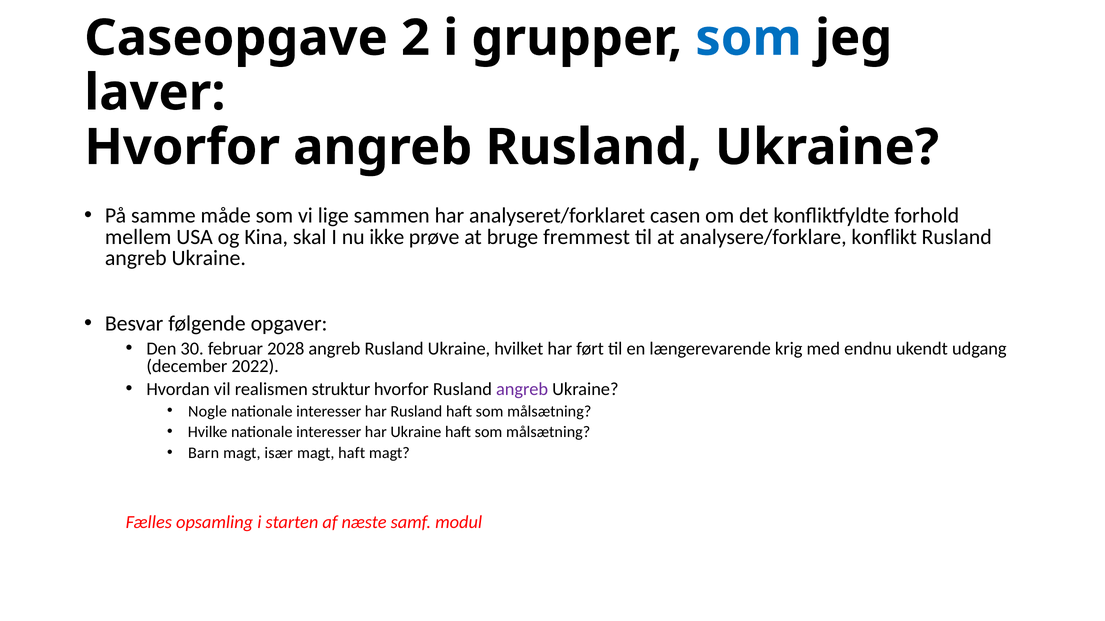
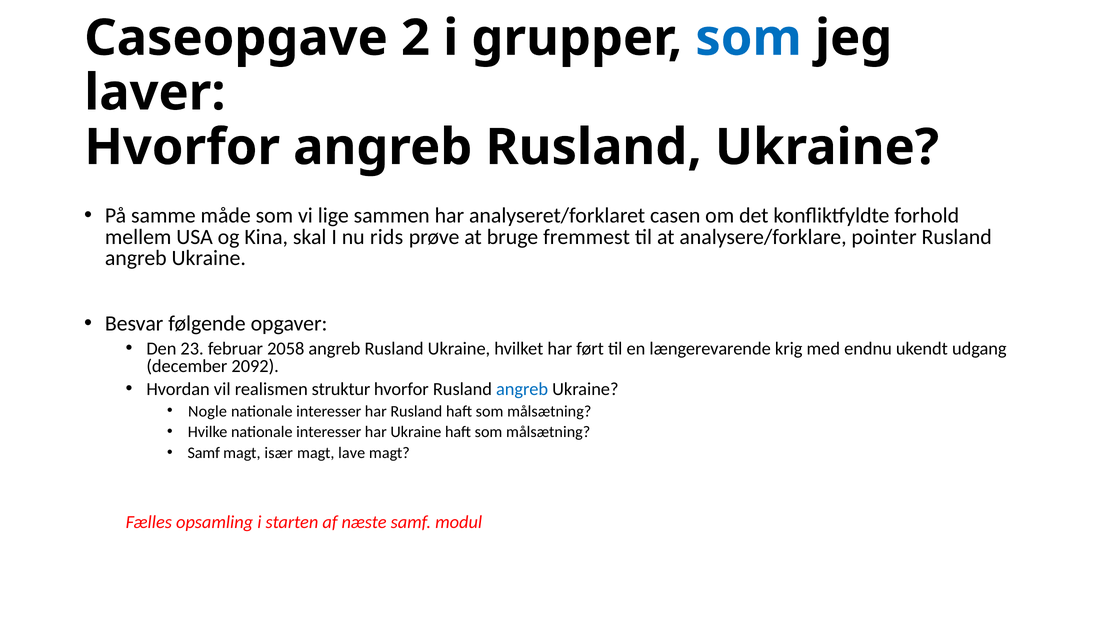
ikke: ikke -> rids
konflikt: konflikt -> pointer
30: 30 -> 23
2028: 2028 -> 2058
2022: 2022 -> 2092
angreb at (522, 390) colour: purple -> blue
Barn at (204, 453): Barn -> Samf
magt haft: haft -> lave
